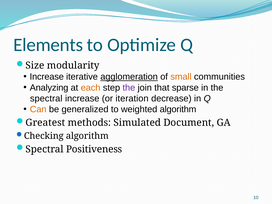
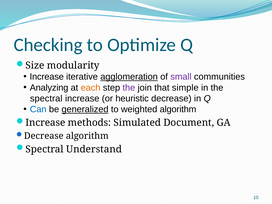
Elements: Elements -> Checking
small colour: orange -> purple
sparse: sparse -> simple
iteration: iteration -> heuristic
Can colour: orange -> blue
generalized underline: none -> present
Greatest at (45, 123): Greatest -> Increase
Checking at (44, 136): Checking -> Decrease
Positiveness: Positiveness -> Understand
